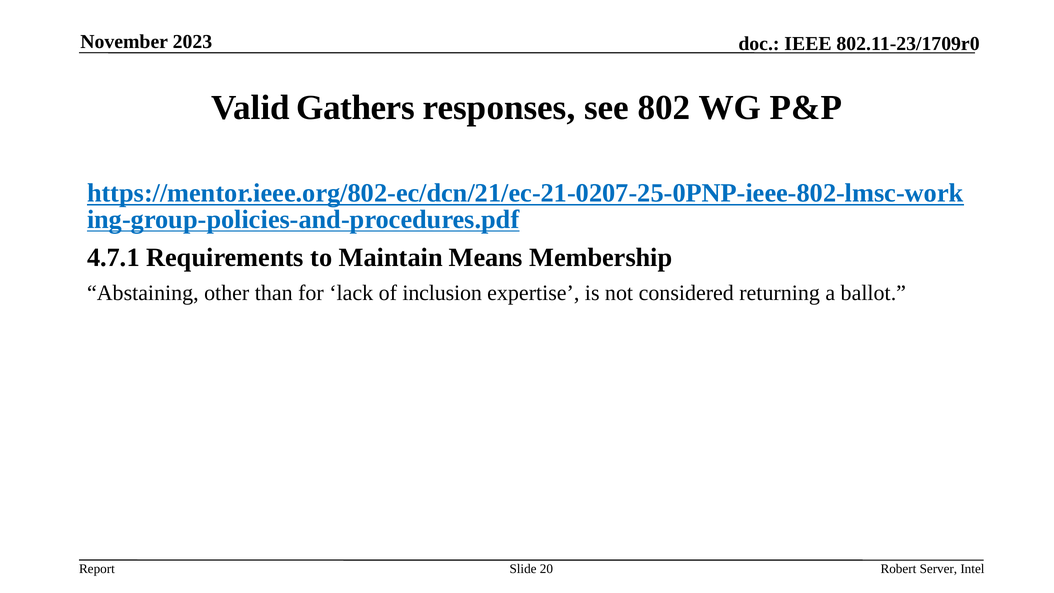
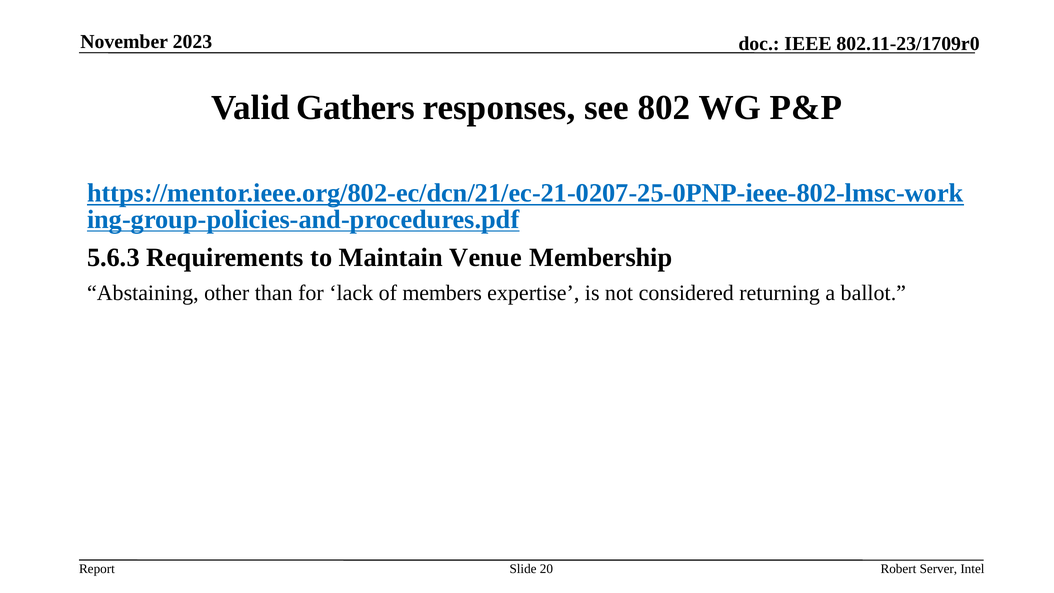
4.7.1: 4.7.1 -> 5.6.3
Means: Means -> Venue
inclusion: inclusion -> members
